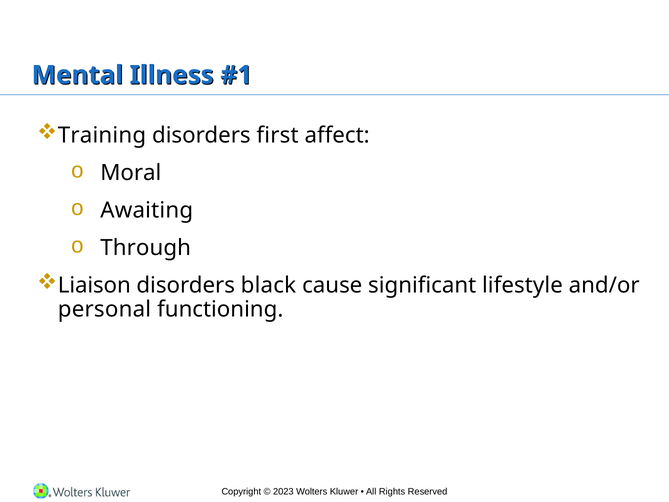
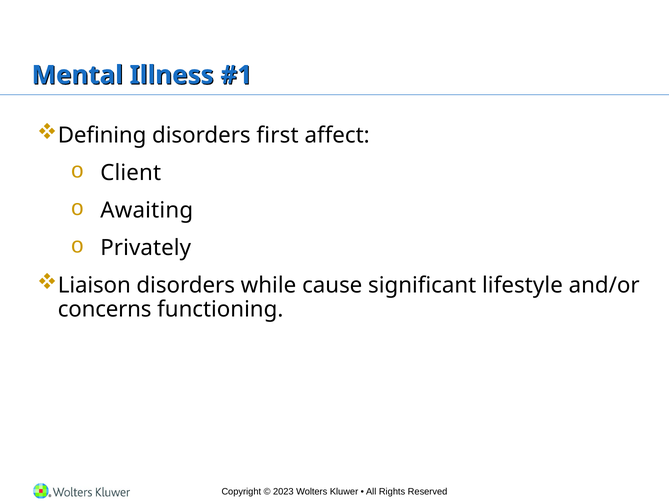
Training: Training -> Defining
Moral: Moral -> Client
Through: Through -> Privately
black: black -> while
personal: personal -> concerns
